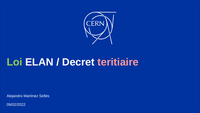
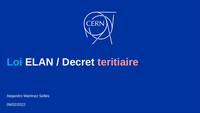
Loi colour: light green -> light blue
